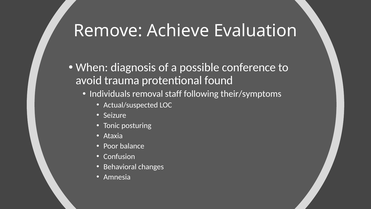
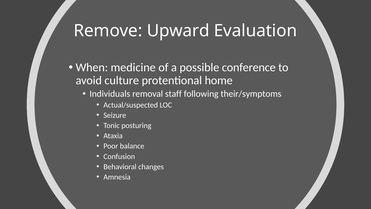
Achieve: Achieve -> Upward
diagnosis: diagnosis -> medicine
trauma: trauma -> culture
found: found -> home
